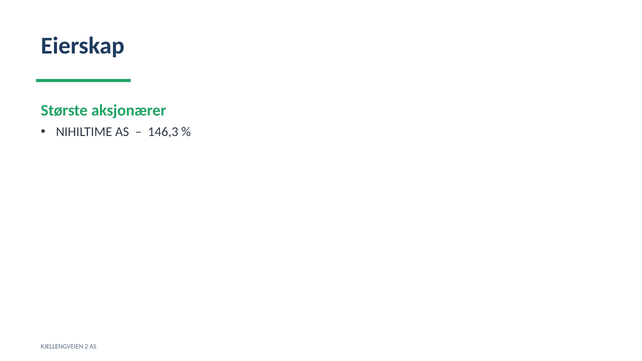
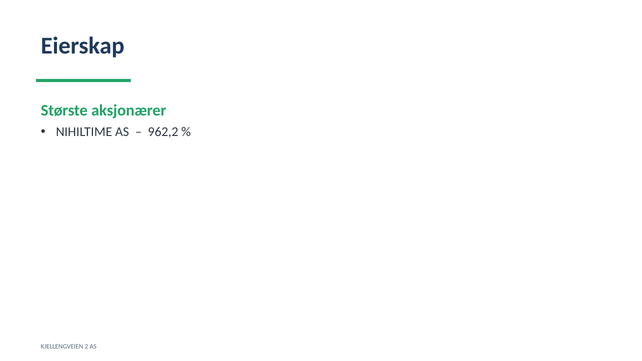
146,3: 146,3 -> 962,2
